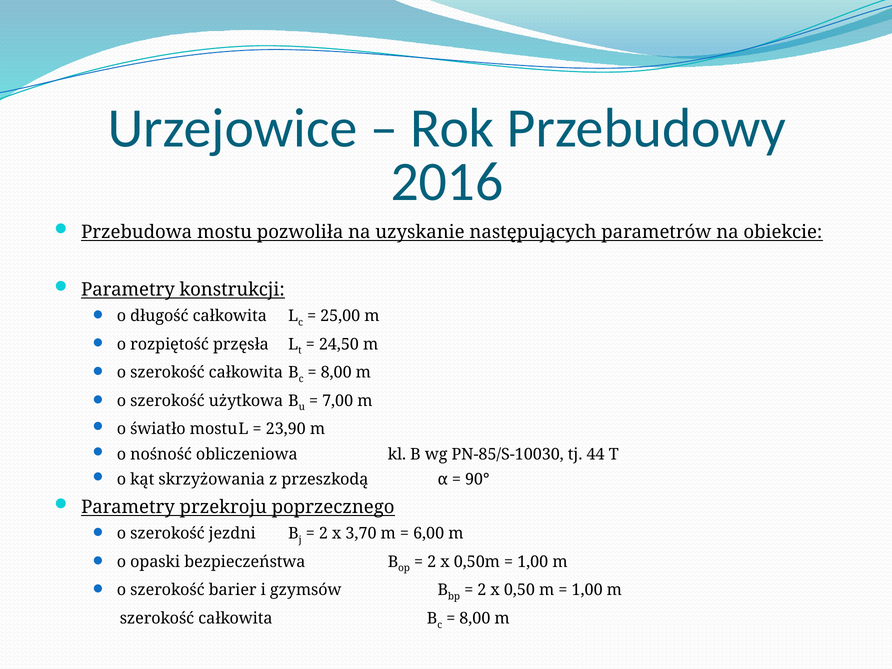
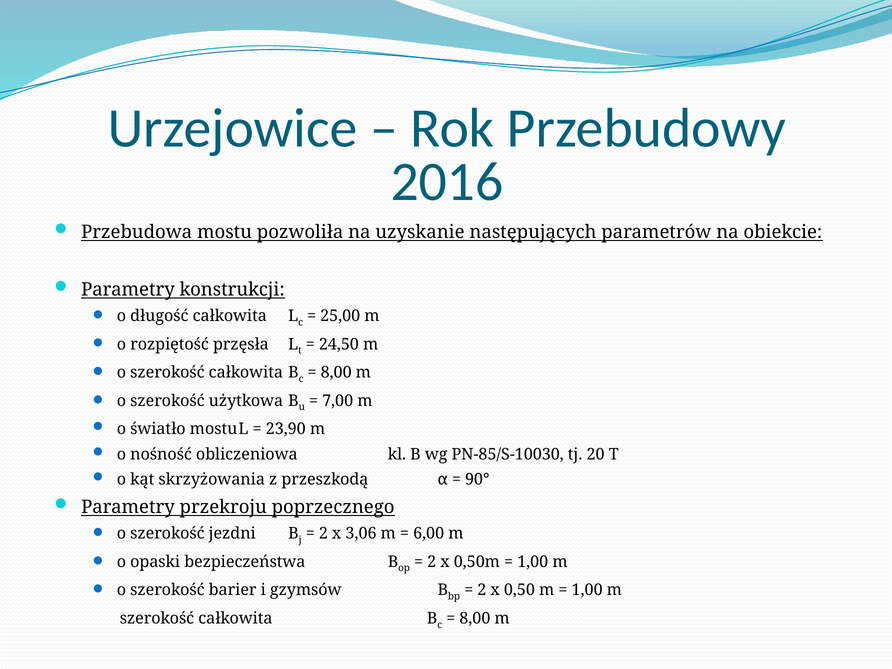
44: 44 -> 20
3,70: 3,70 -> 3,06
